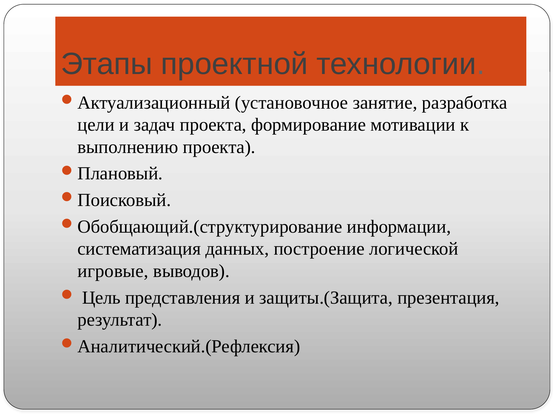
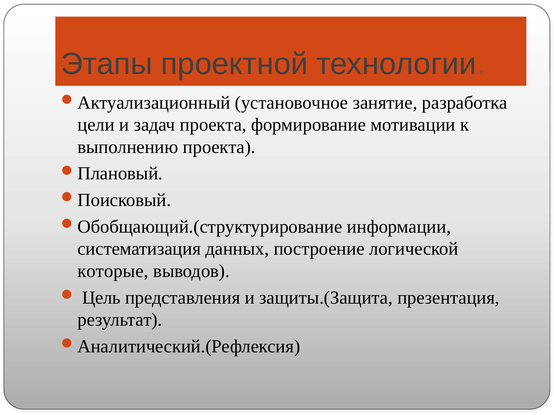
игровые: игровые -> которые
